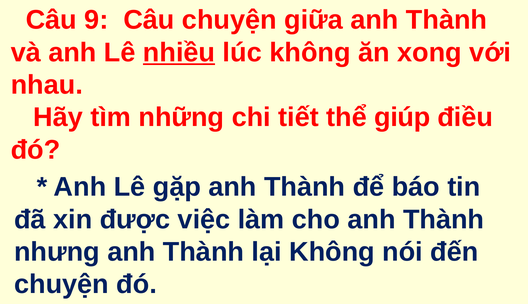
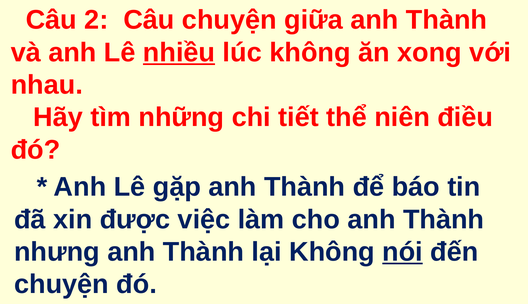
9: 9 -> 2
giúp: giúp -> niên
nói underline: none -> present
